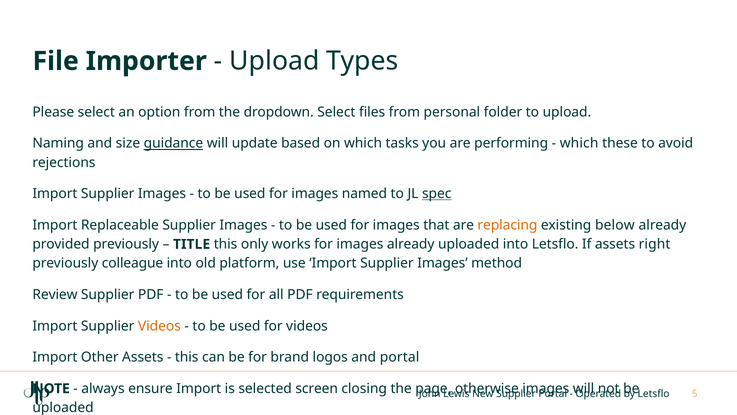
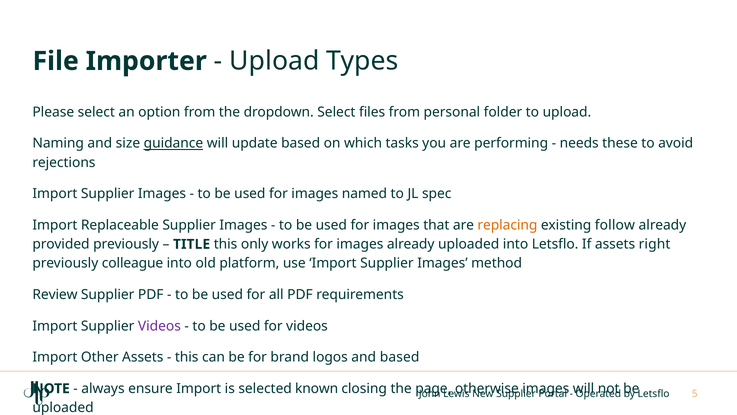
which at (579, 143): which -> needs
spec underline: present -> none
below: below -> follow
Videos at (159, 326) colour: orange -> purple
and portal: portal -> based
screen: screen -> known
